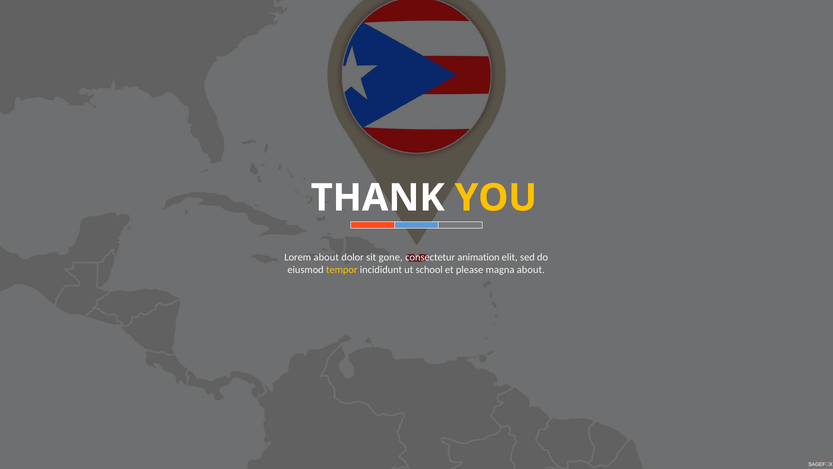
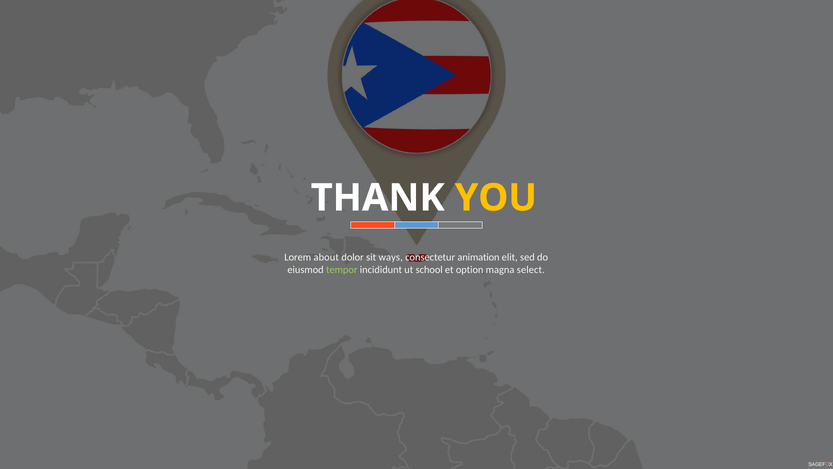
gone: gone -> ways
tempor colour: yellow -> light green
please: please -> option
magna about: about -> select
